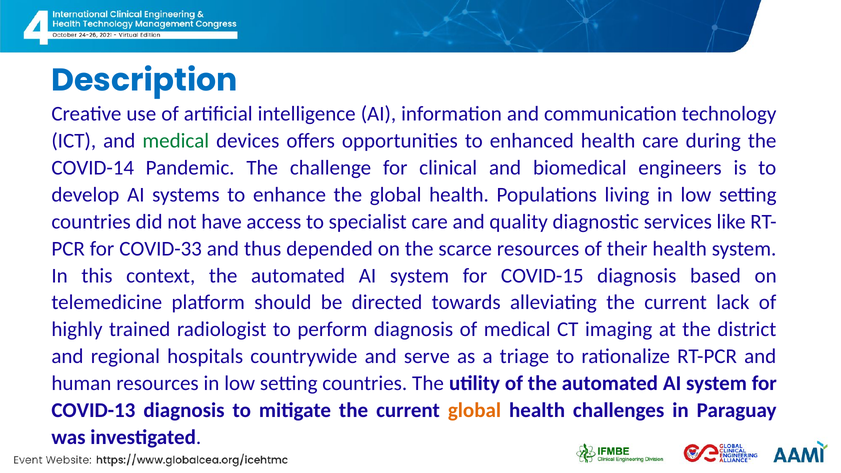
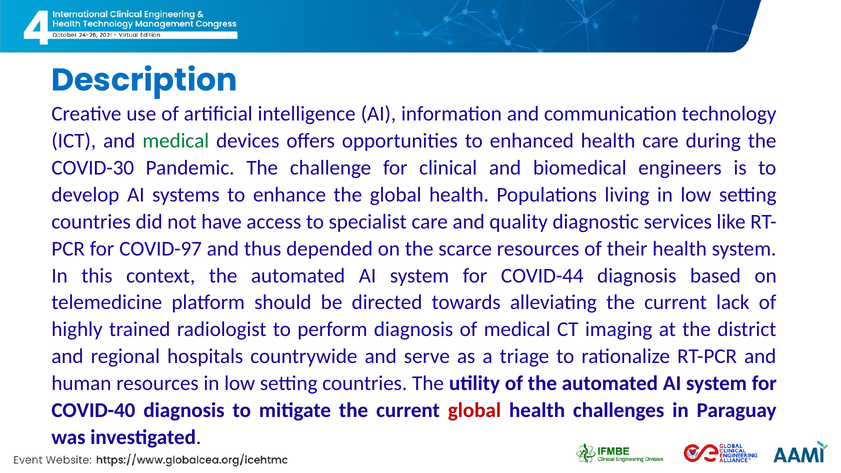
COVID-14: COVID-14 -> COVID-30
COVID-33: COVID-33 -> COVID-97
COVID-15: COVID-15 -> COVID-44
COVID-13: COVID-13 -> COVID-40
global at (474, 411) colour: orange -> red
